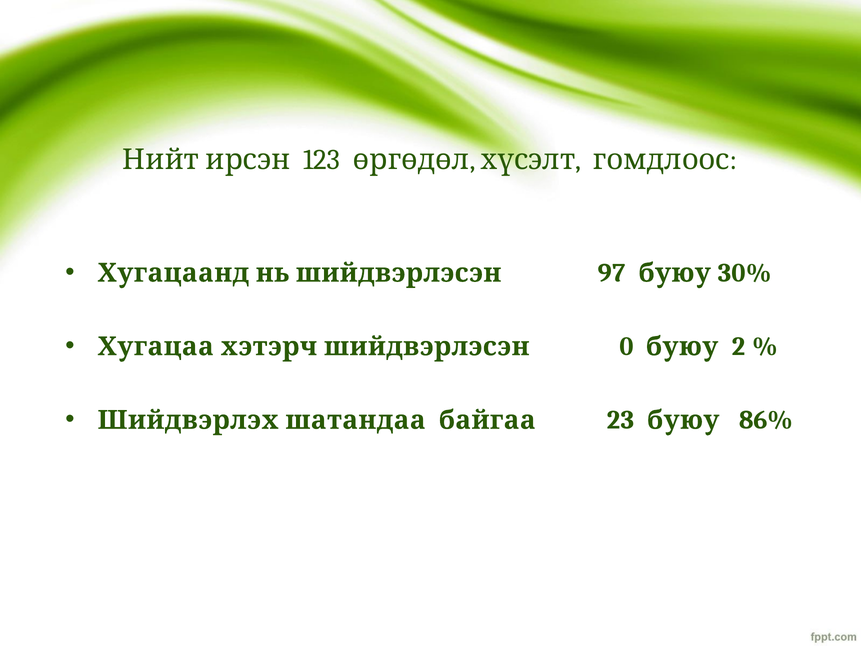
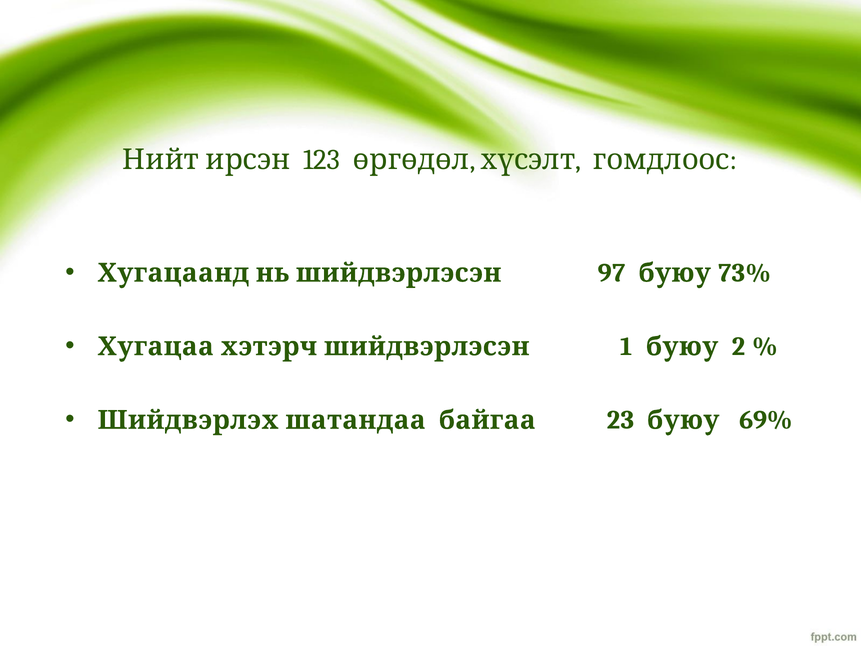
30%: 30% -> 73%
0: 0 -> 1
86%: 86% -> 69%
